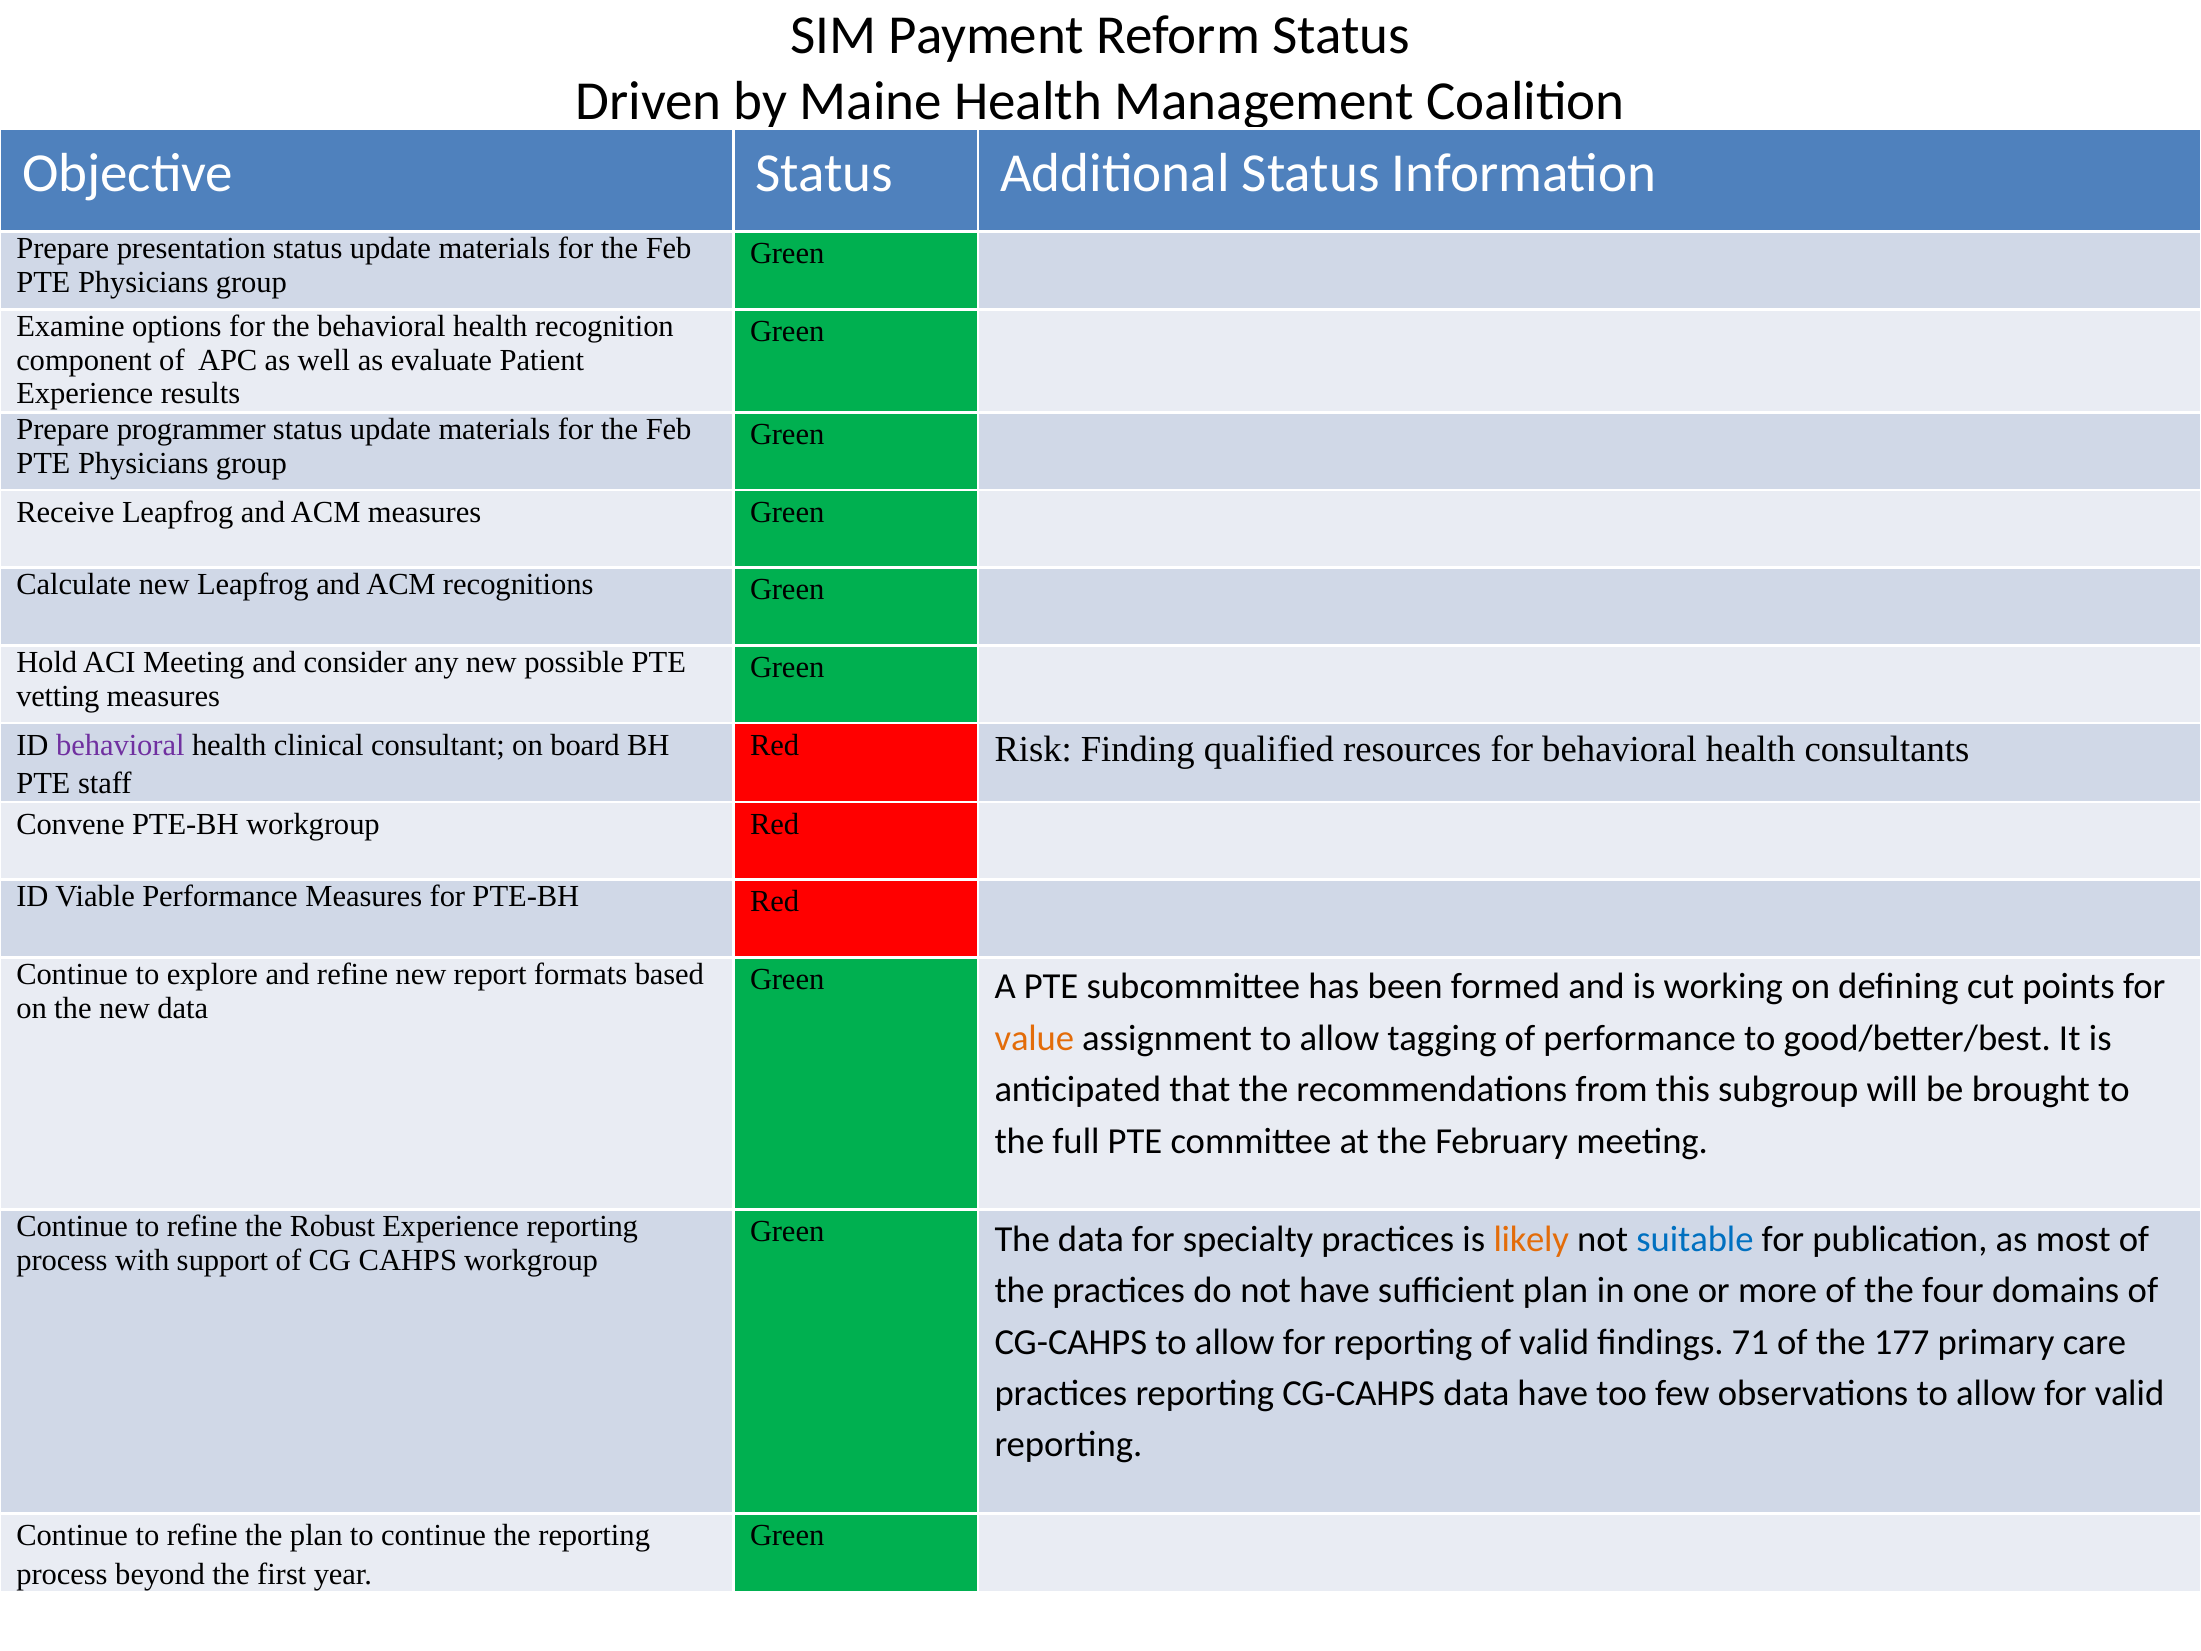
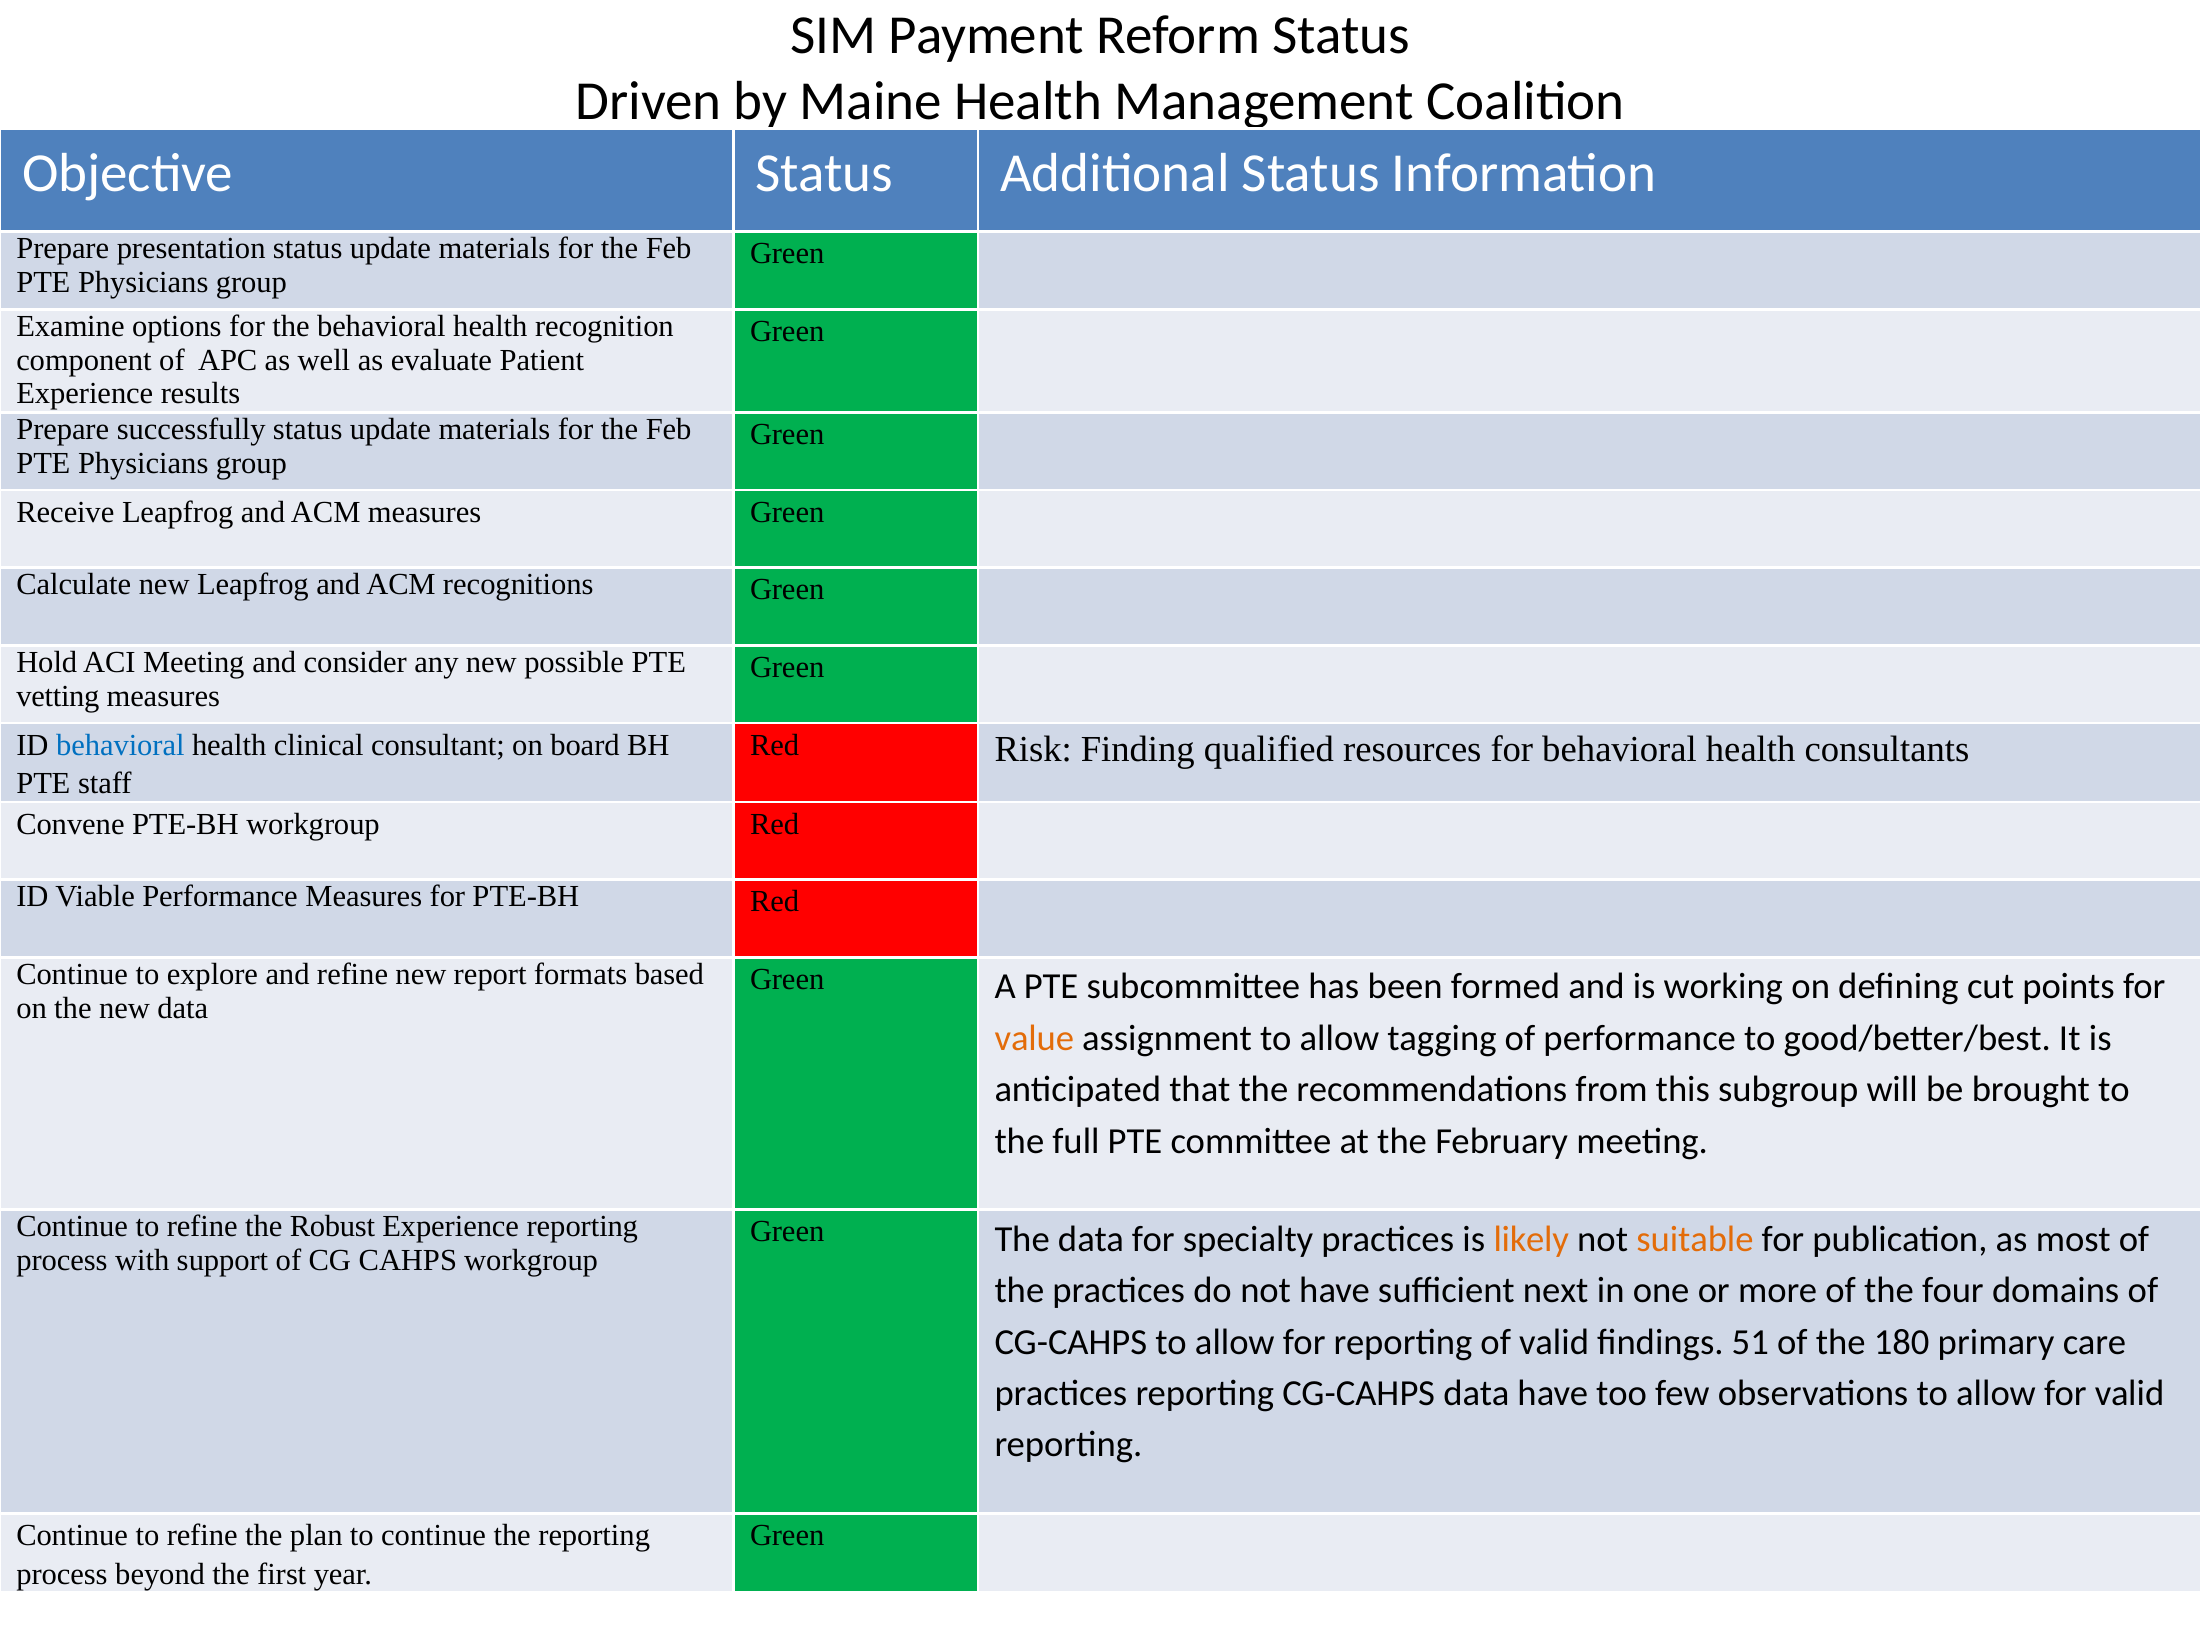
programmer: programmer -> successfully
behavioral at (120, 745) colour: purple -> blue
suitable colour: blue -> orange
sufficient plan: plan -> next
71: 71 -> 51
177: 177 -> 180
